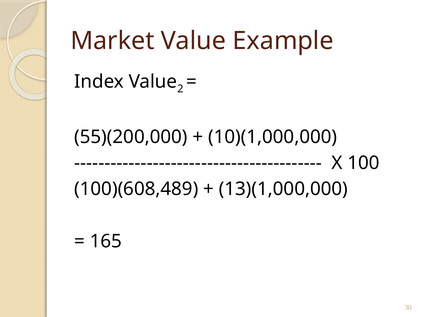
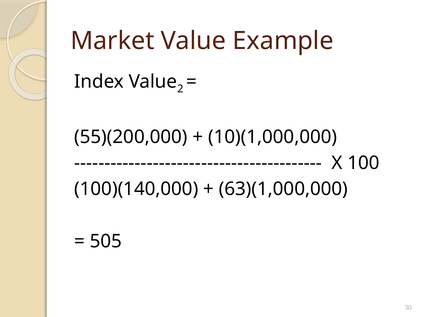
100)(608,489: 100)(608,489 -> 100)(140,000
13)(1,000,000: 13)(1,000,000 -> 63)(1,000,000
165: 165 -> 505
